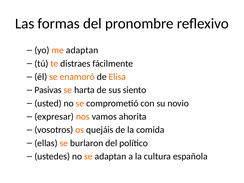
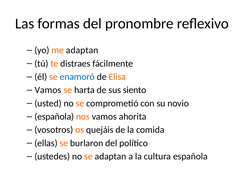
enamoró colour: orange -> blue
Pasivas at (48, 90): Pasivas -> Vamos
expresar at (54, 117): expresar -> española
